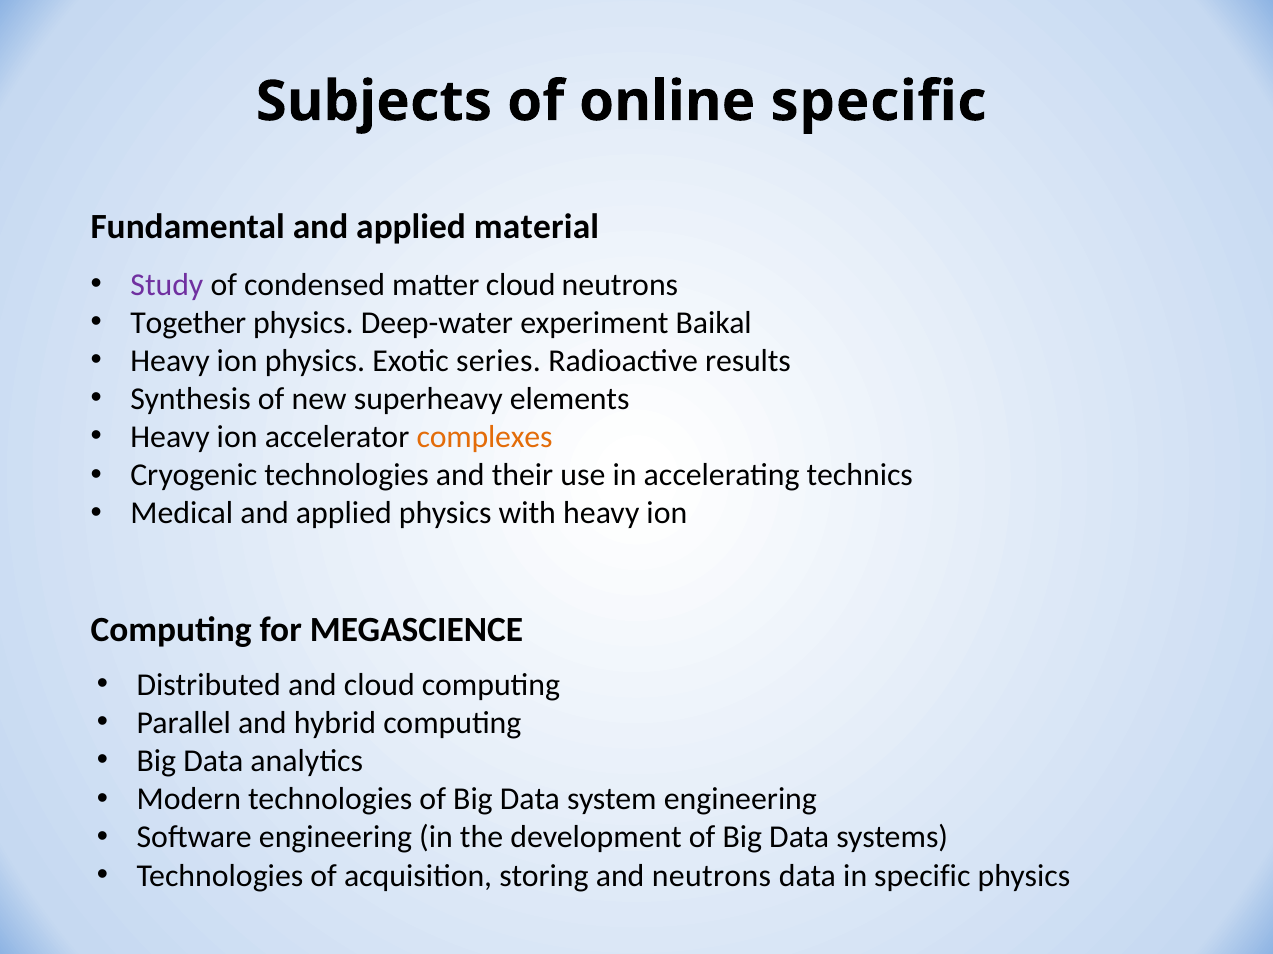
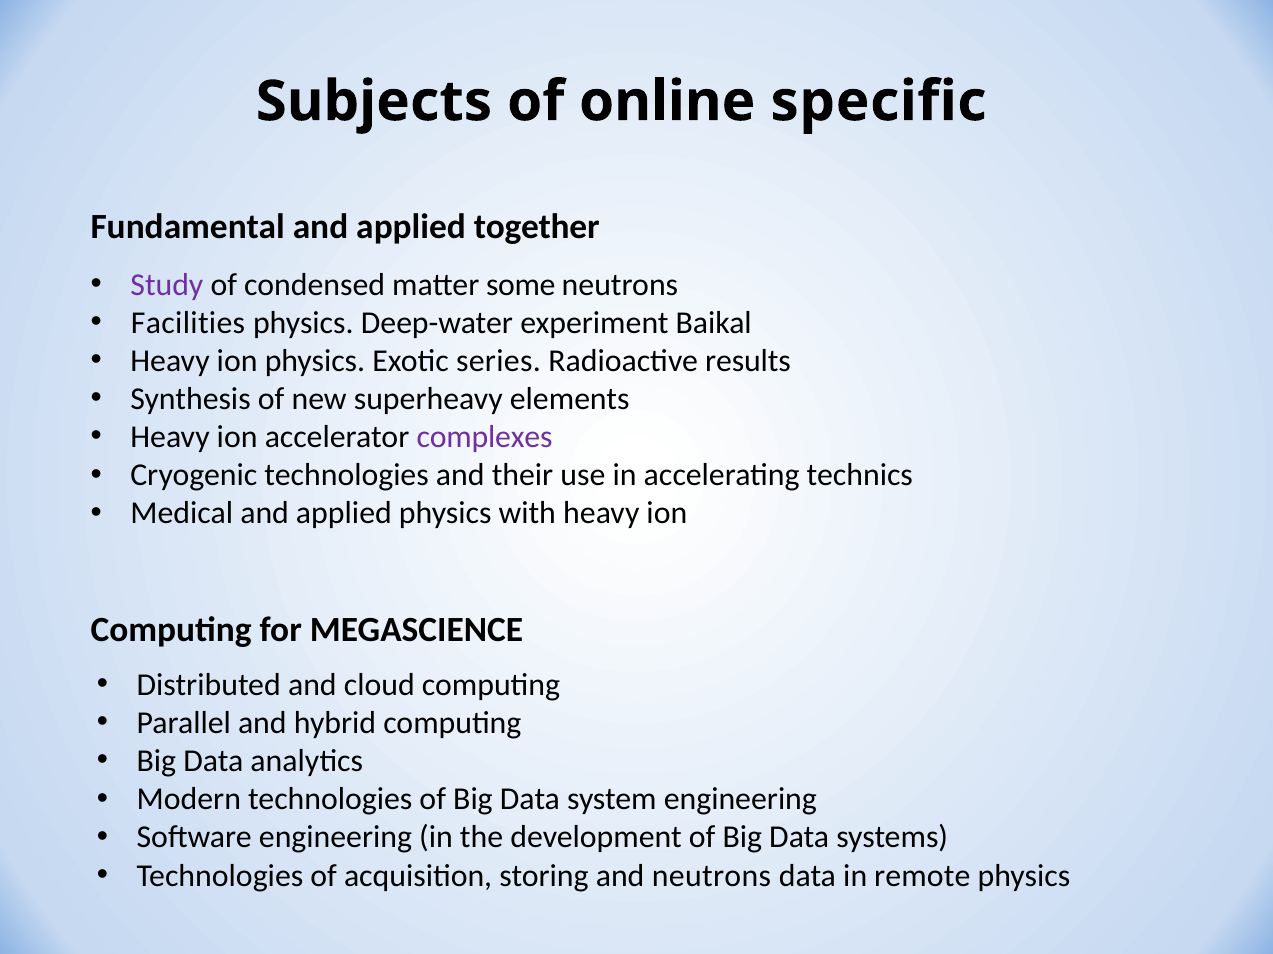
material: material -> together
matter cloud: cloud -> some
Together: Together -> Facilities
complexes colour: orange -> purple
in specific: specific -> remote
